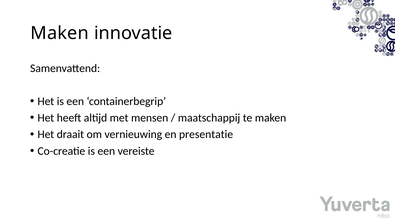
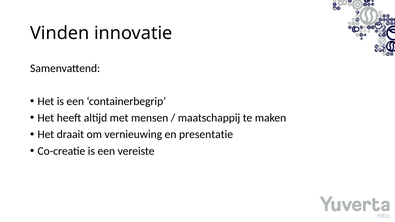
Maken at (60, 33): Maken -> Vinden
